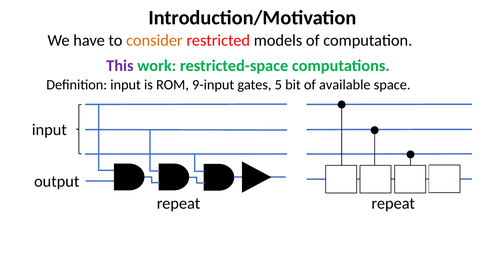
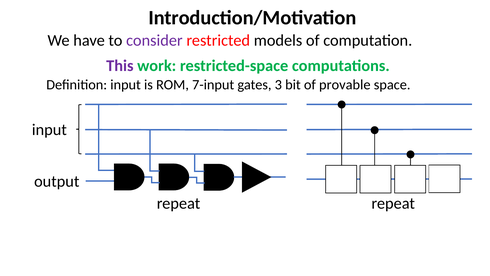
consider colour: orange -> purple
9-input: 9-input -> 7-input
5: 5 -> 3
available: available -> provable
